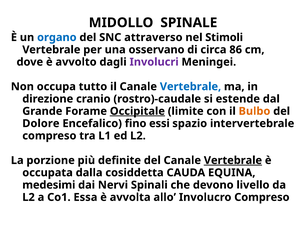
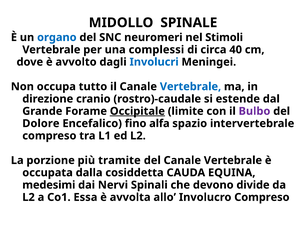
attraverso: attraverso -> neuromeri
osservano: osservano -> complessi
86: 86 -> 40
Involucri colour: purple -> blue
Bulbo colour: orange -> purple
essi: essi -> alfa
definite: definite -> tramite
Vertebrale at (233, 161) underline: present -> none
livello: livello -> divide
